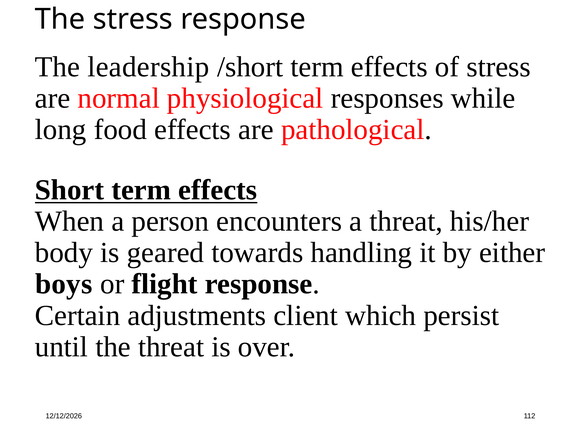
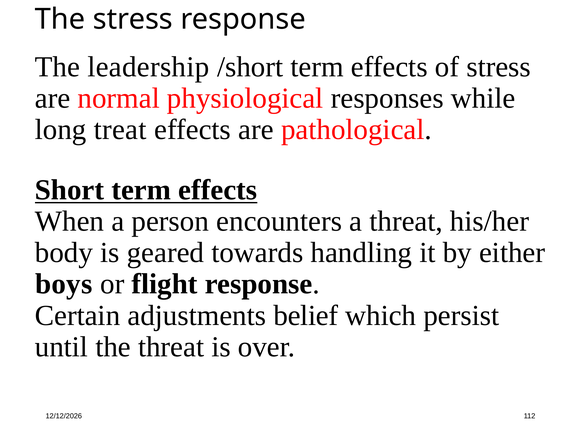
food: food -> treat
client: client -> belief
